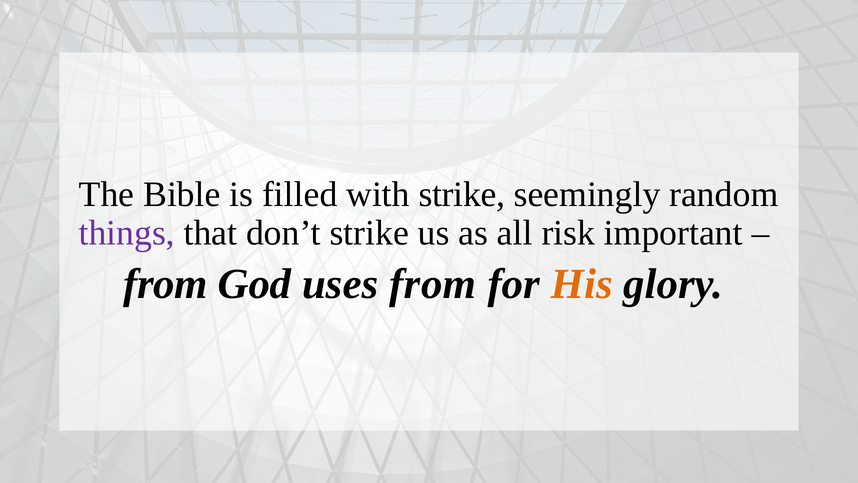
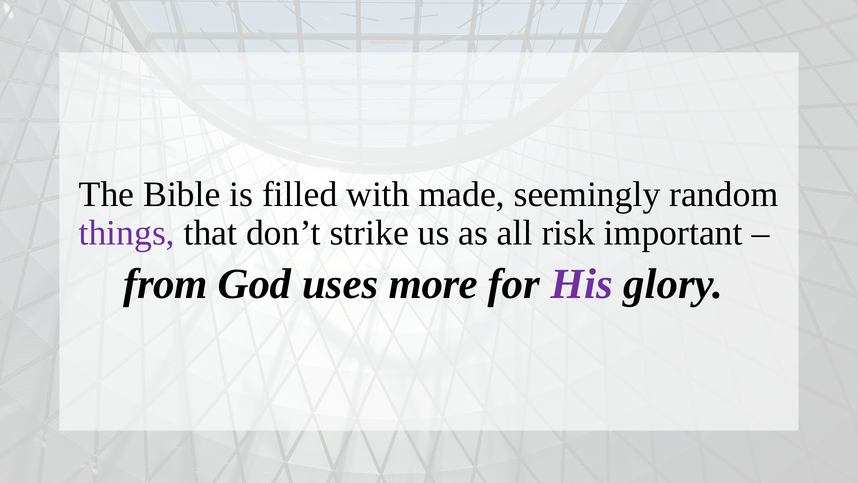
with strike: strike -> made
uses from: from -> more
His colour: orange -> purple
